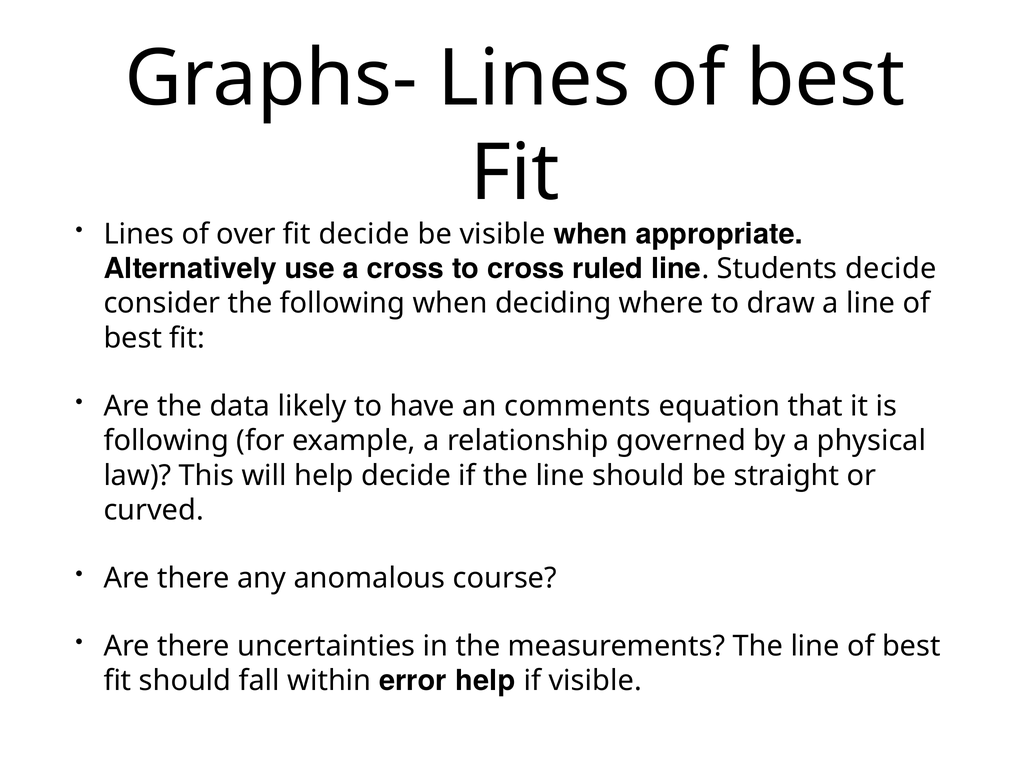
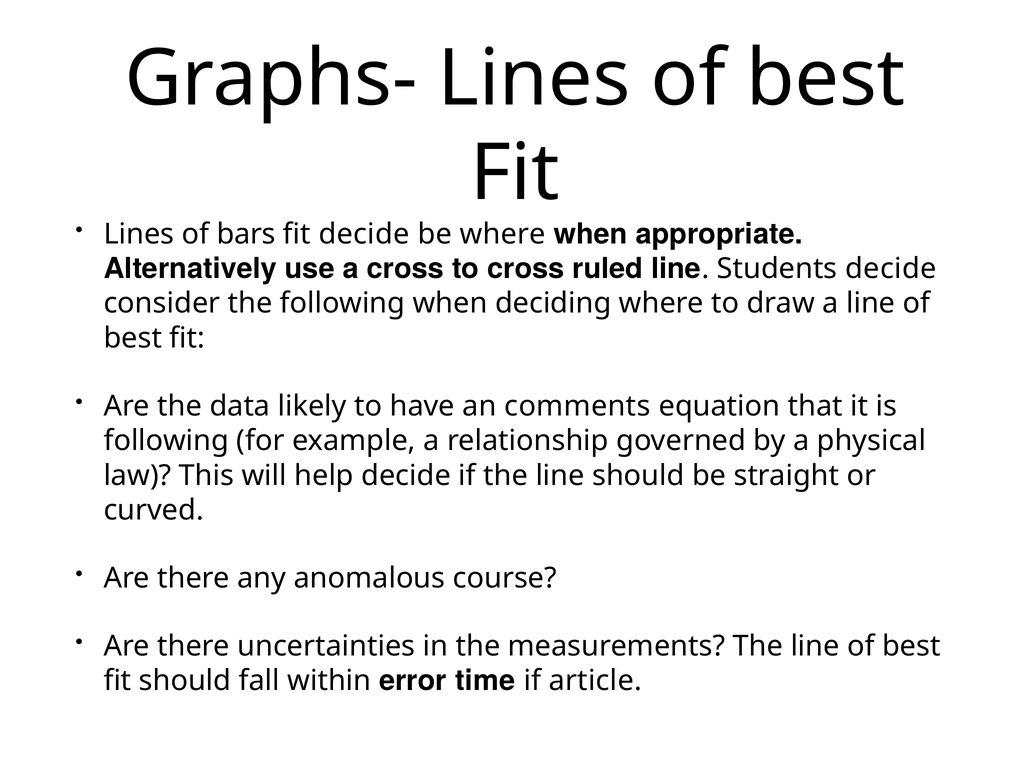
over: over -> bars
be visible: visible -> where
error help: help -> time
if visible: visible -> article
